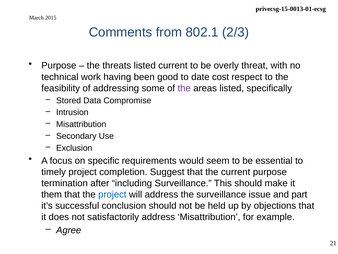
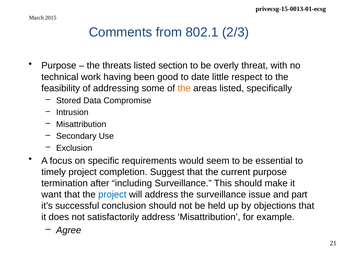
listed current: current -> section
cost: cost -> little
the at (184, 88) colour: purple -> orange
them: them -> want
